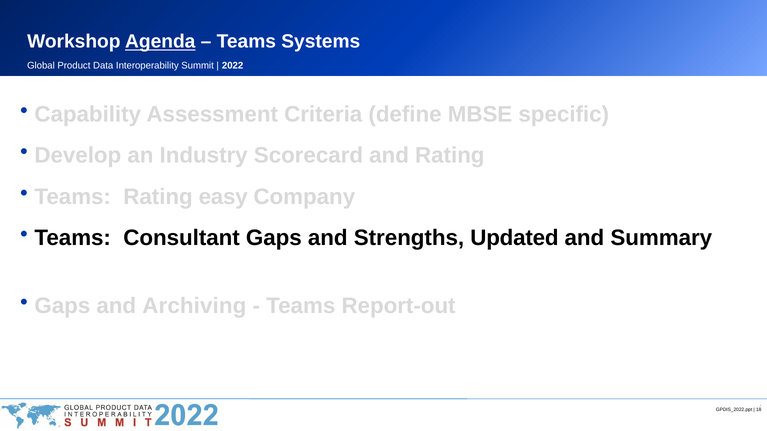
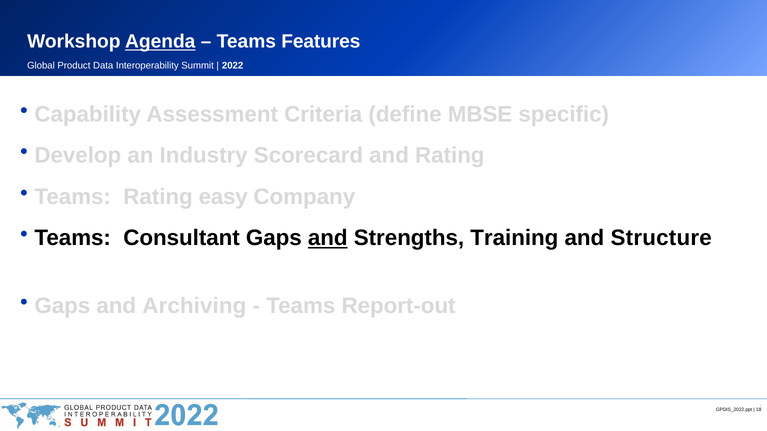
Systems: Systems -> Features
and at (328, 238) underline: none -> present
Updated: Updated -> Training
Summary: Summary -> Structure
